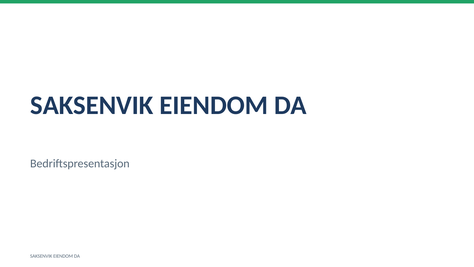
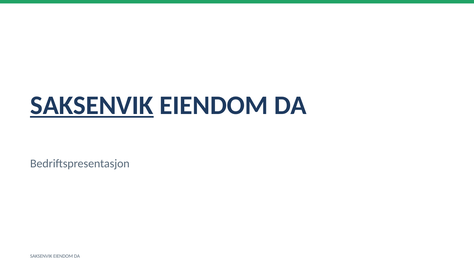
SAKSENVIK at (92, 105) underline: none -> present
